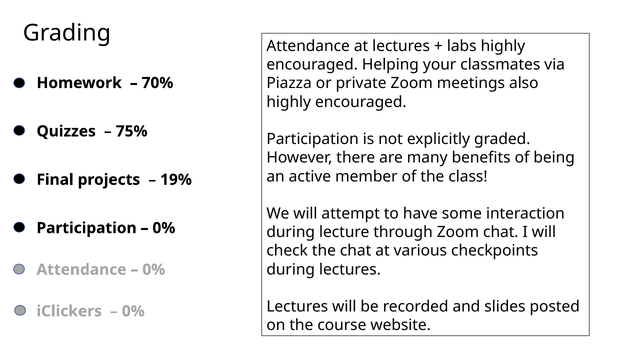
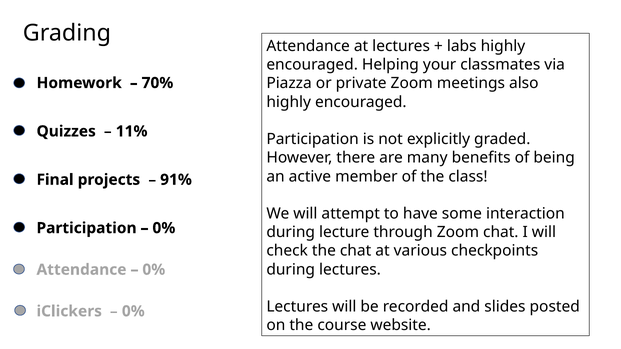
75%: 75% -> 11%
19%: 19% -> 91%
